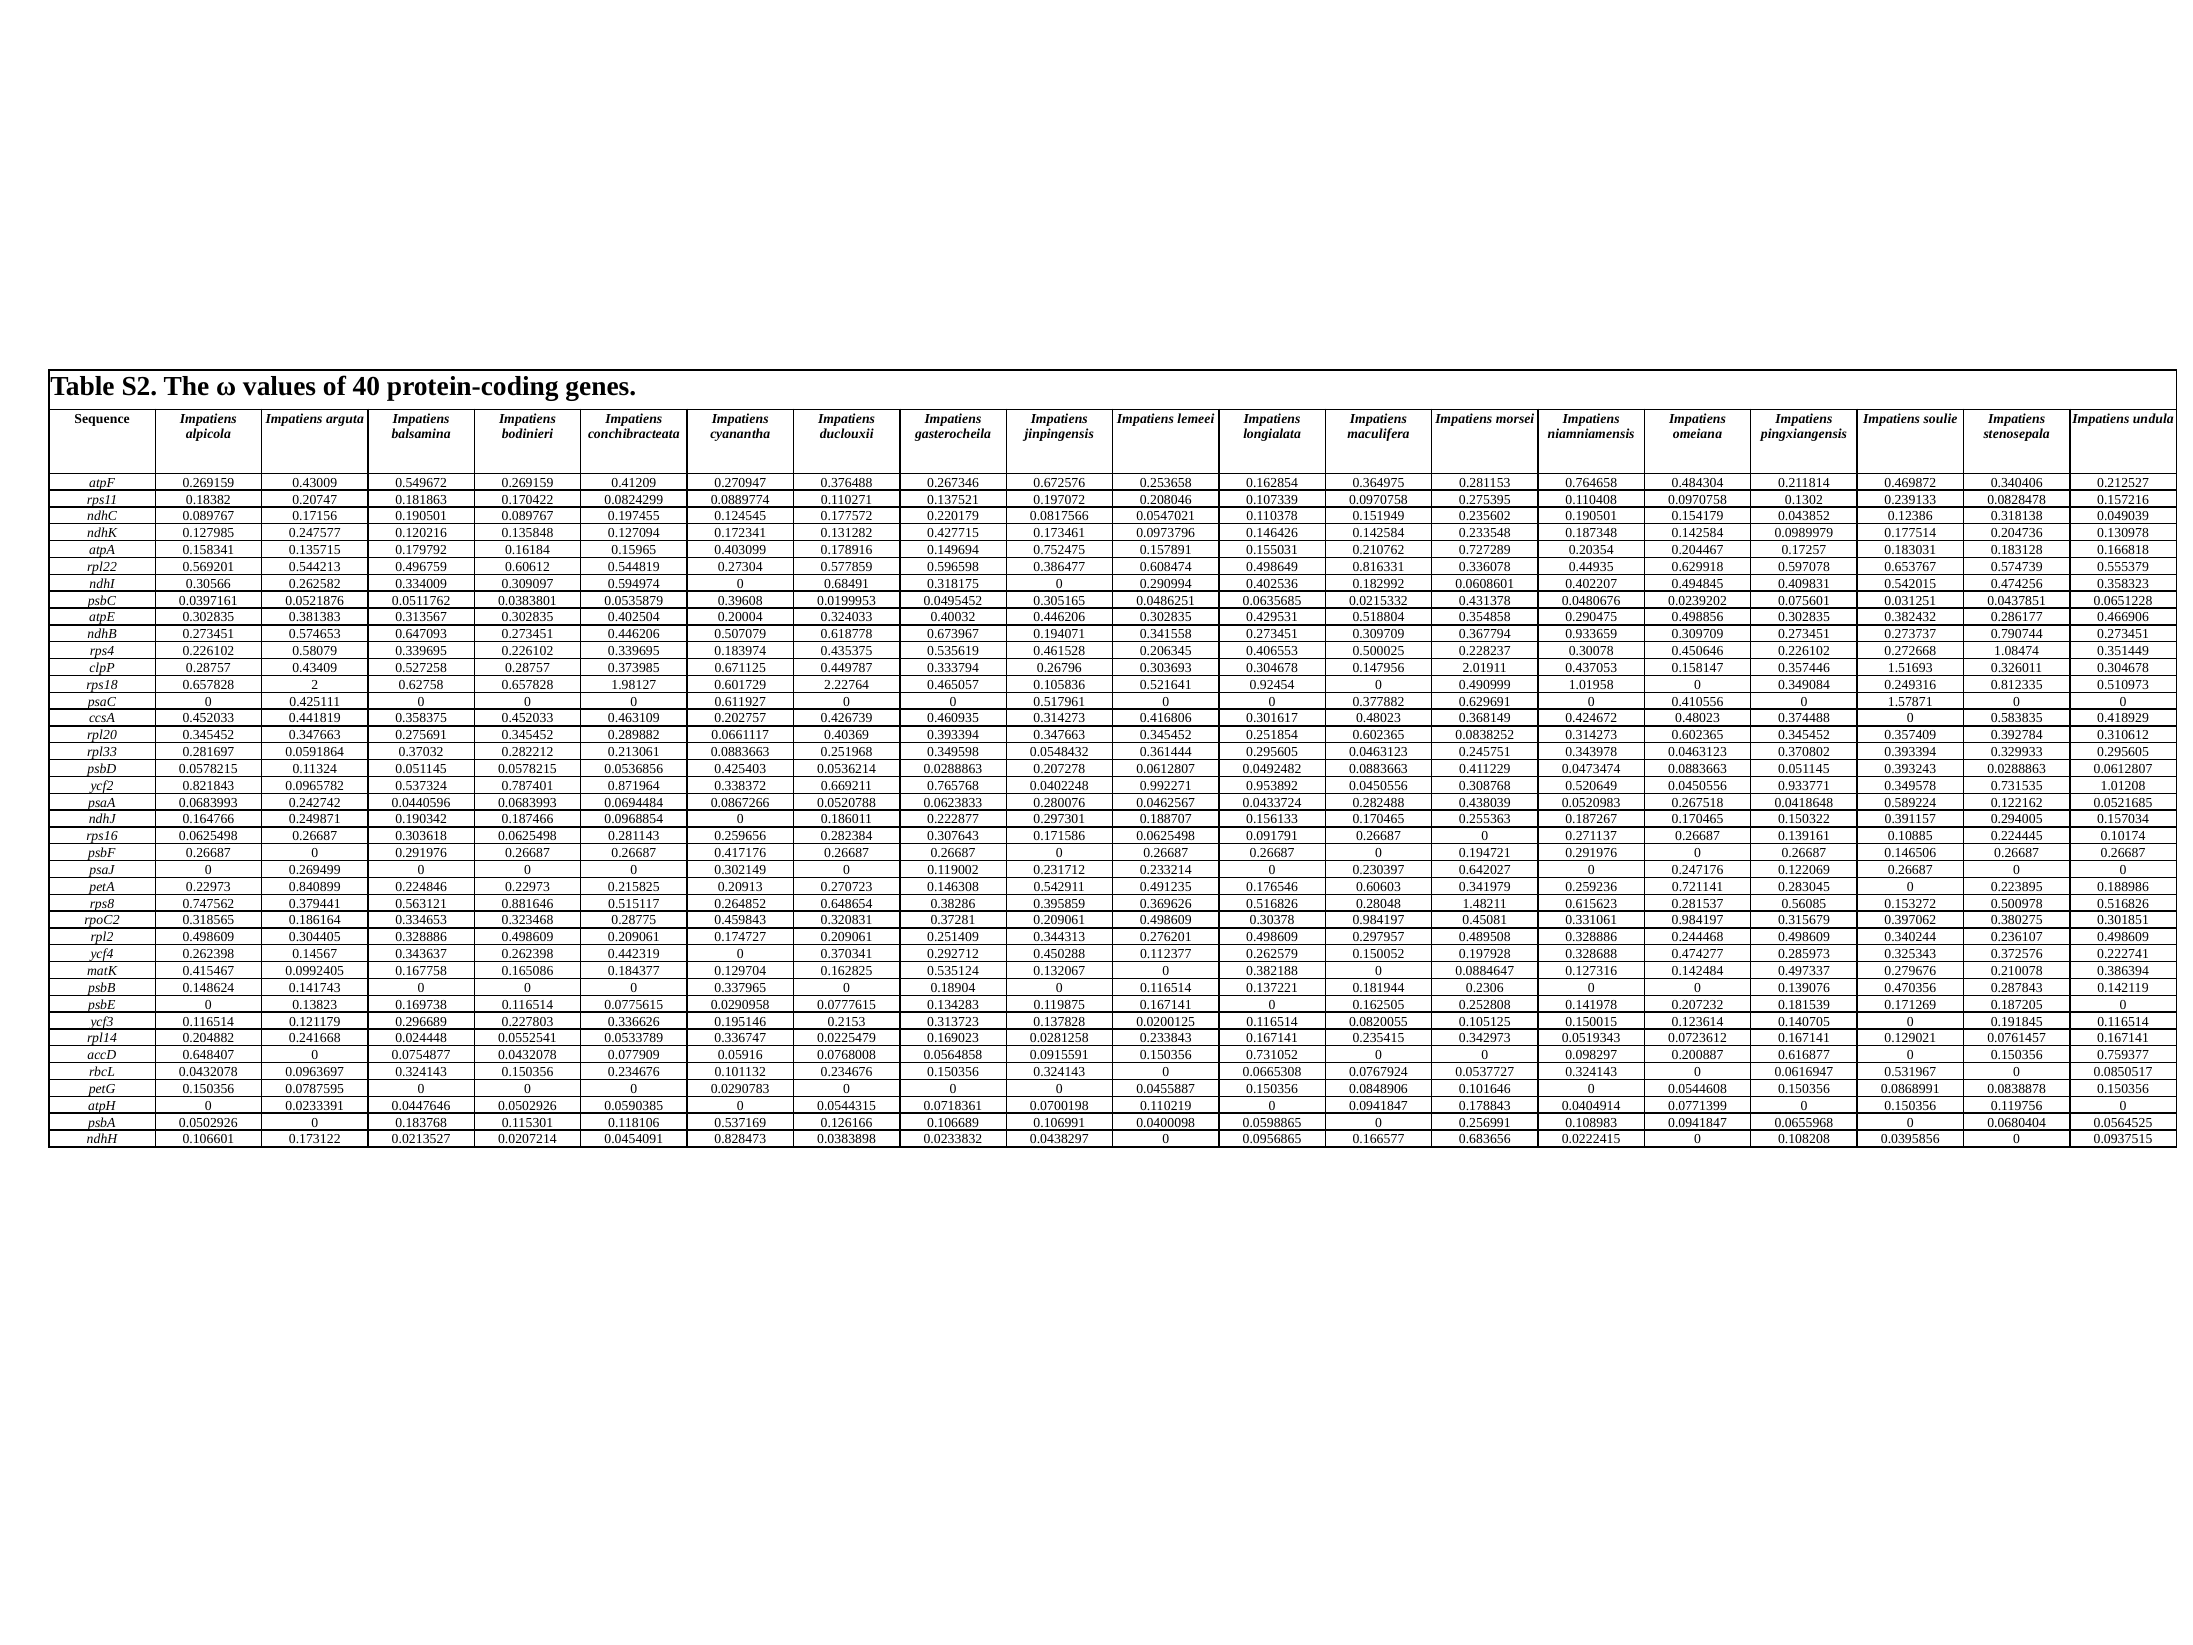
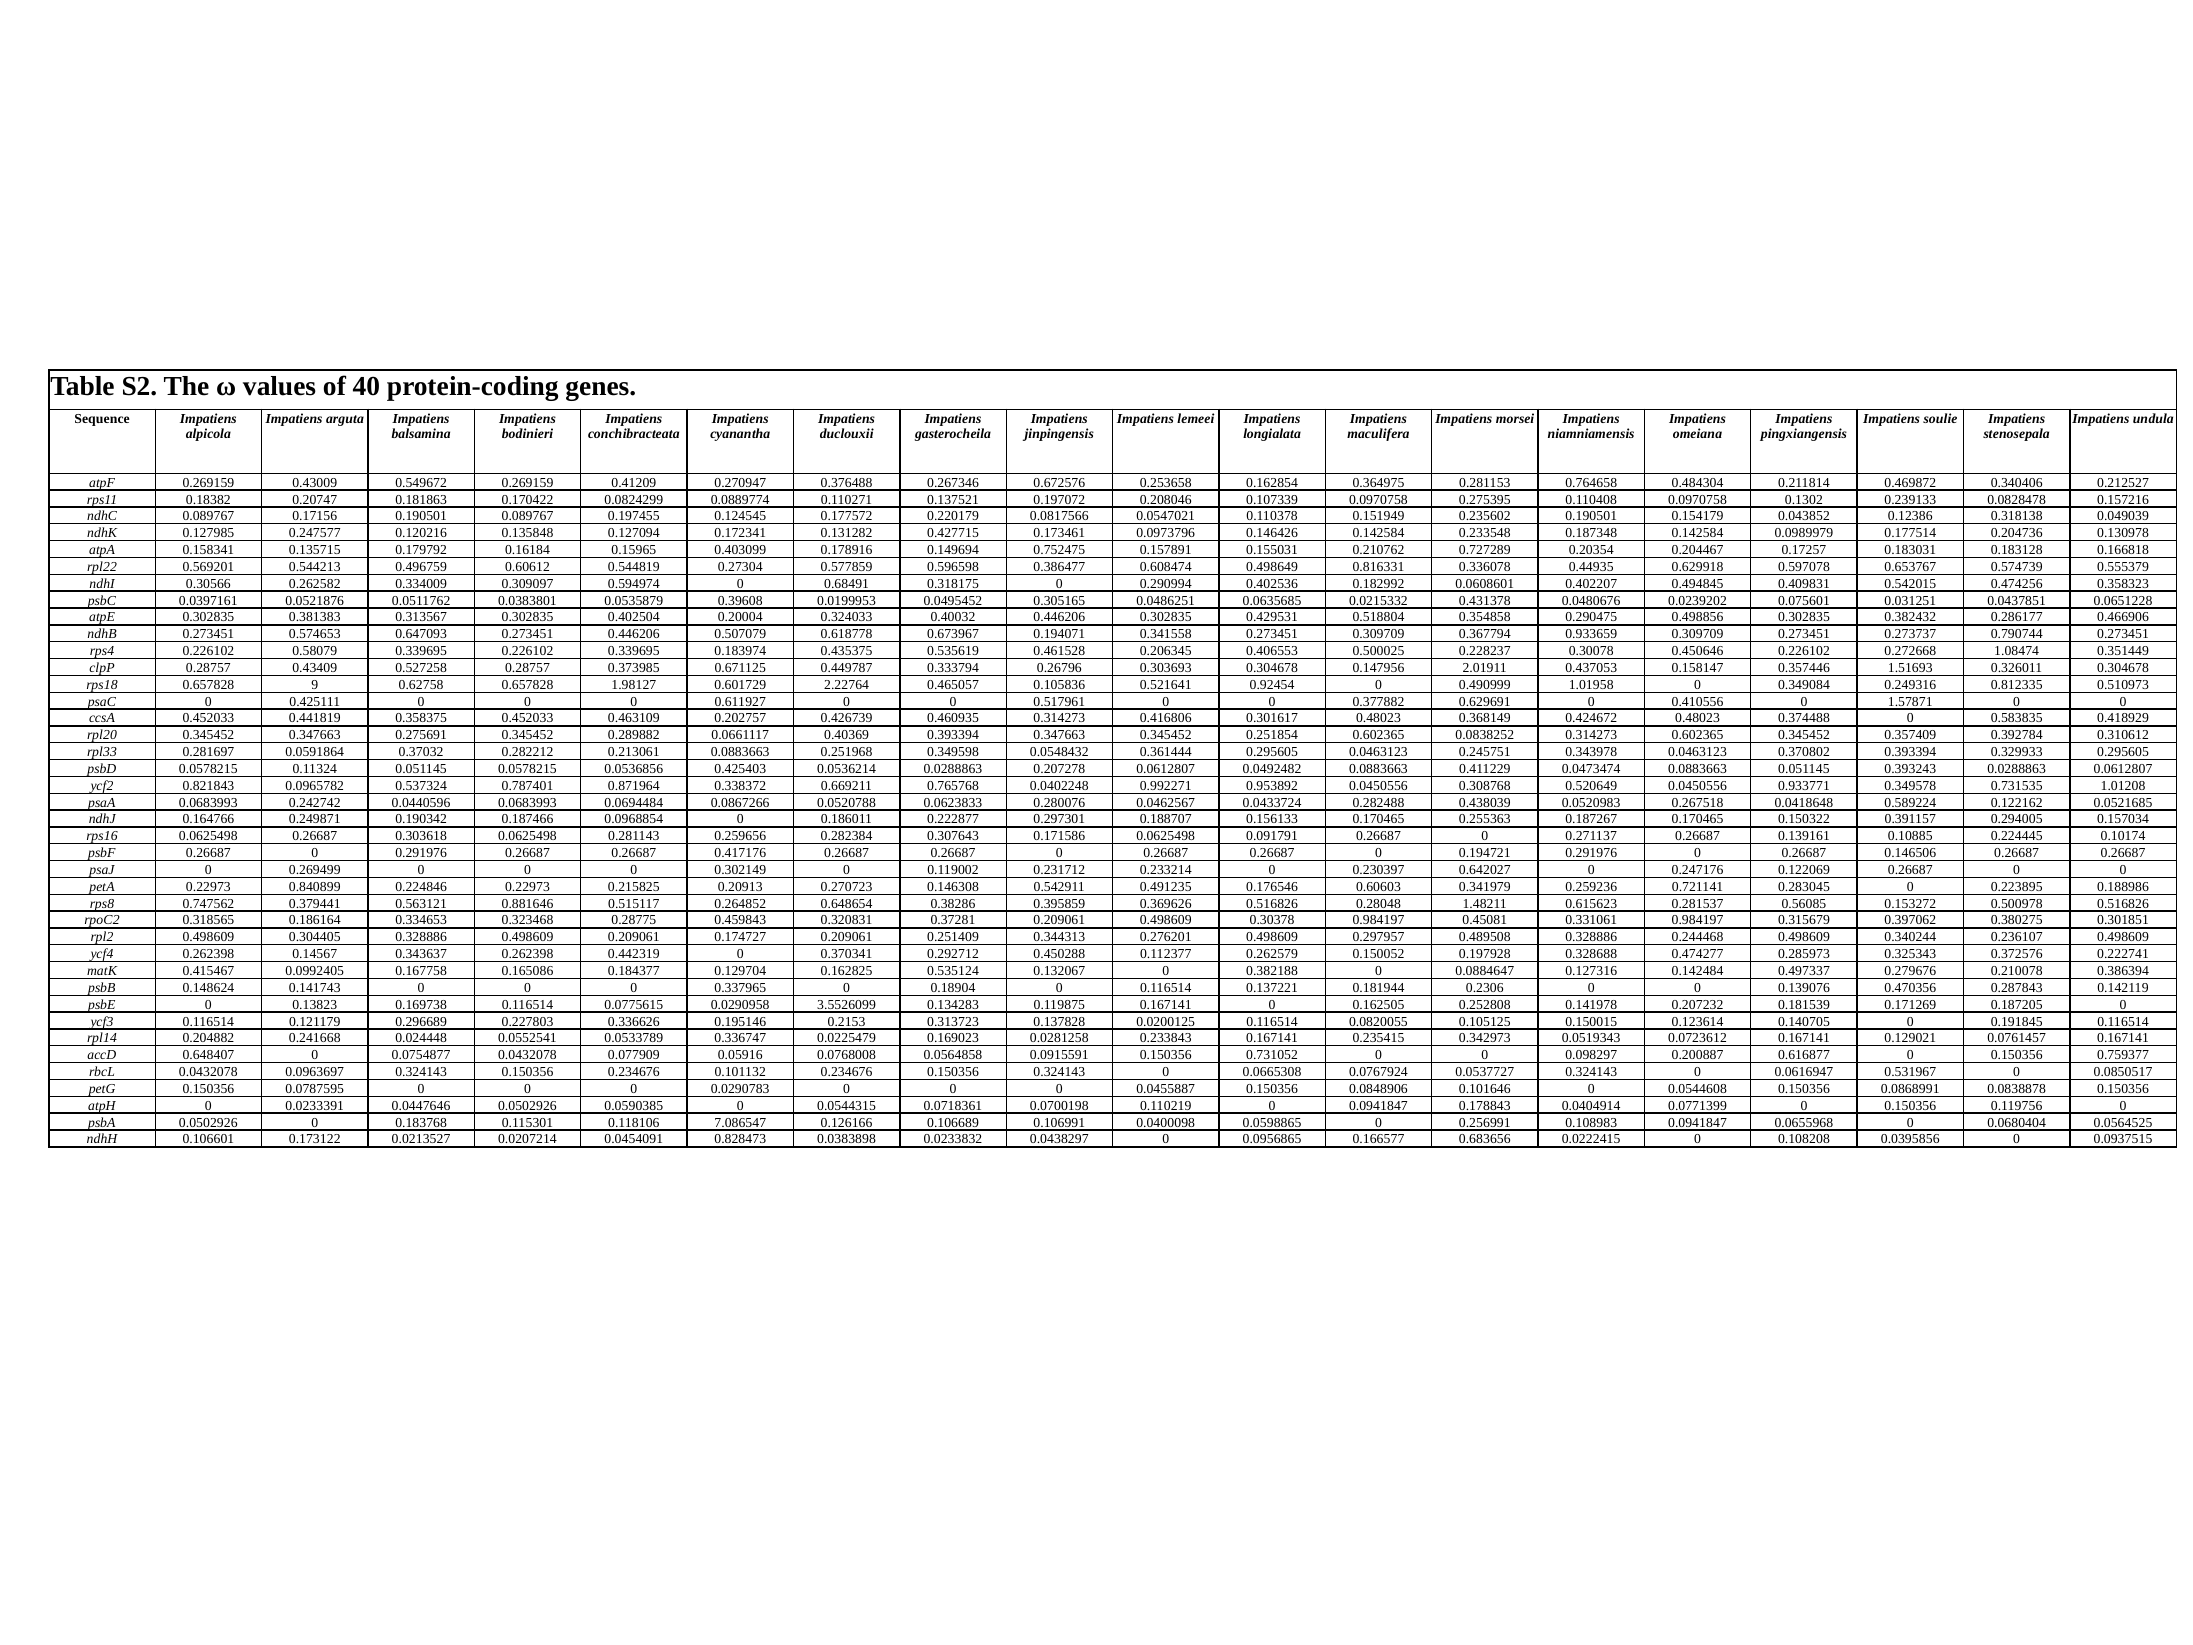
2: 2 -> 9
0.0777615: 0.0777615 -> 3.5526099
0.537169: 0.537169 -> 7.086547
